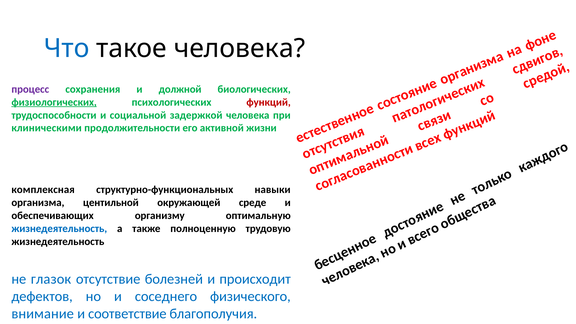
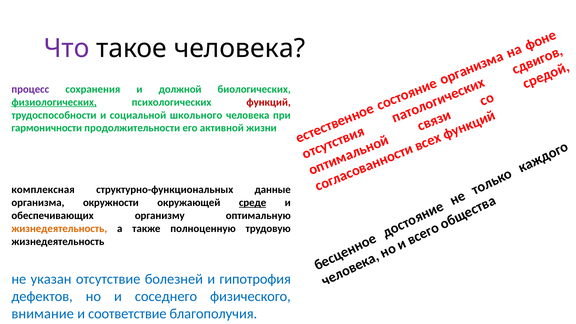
Что colour: blue -> purple
задержкой: задержкой -> школьного
клиническими: клиническими -> гармоничности
навыки: навыки -> данные
центильной: центильной -> окружности
среде underline: none -> present
жизнедеятельность at (59, 229) colour: blue -> orange
глазок: глазок -> указан
происходит: происходит -> гипотрофия
